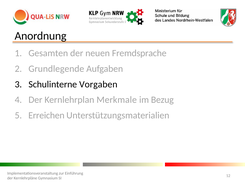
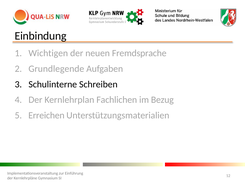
Anordnung: Anordnung -> Einbindung
Gesamten: Gesamten -> Wichtigen
Vorgaben: Vorgaben -> Schreiben
Merkmale: Merkmale -> Fachlichen
